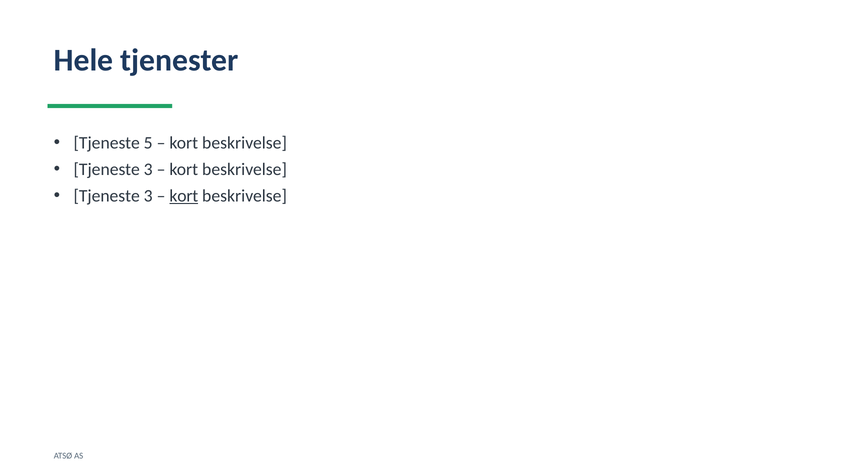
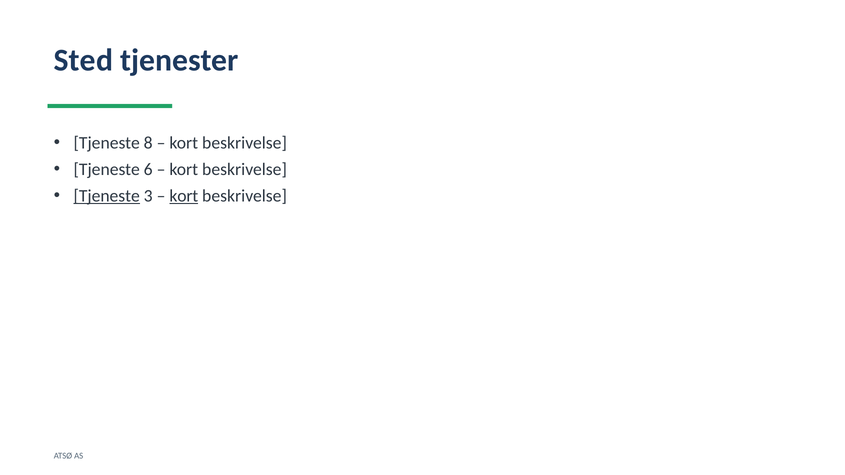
Hele: Hele -> Sted
5: 5 -> 8
3 at (148, 170): 3 -> 6
Tjeneste at (107, 196) underline: none -> present
